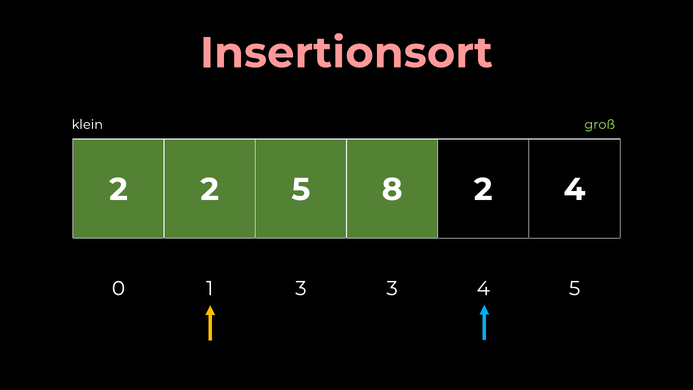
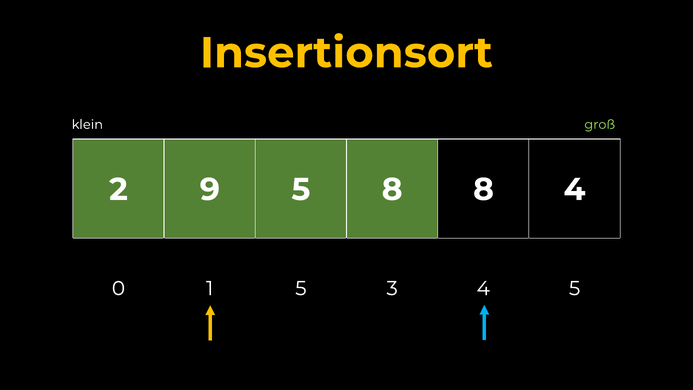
Insertionsort colour: pink -> yellow
2 2: 2 -> 9
8 2: 2 -> 8
1 3: 3 -> 5
